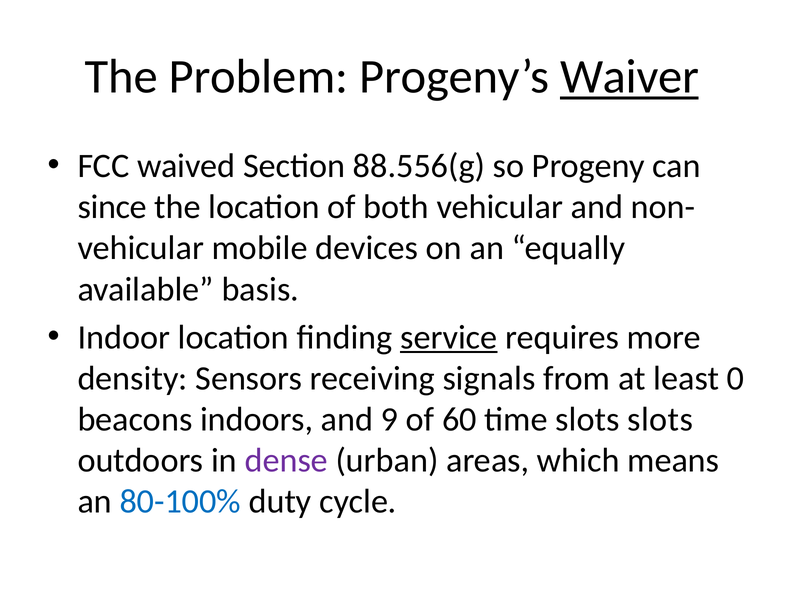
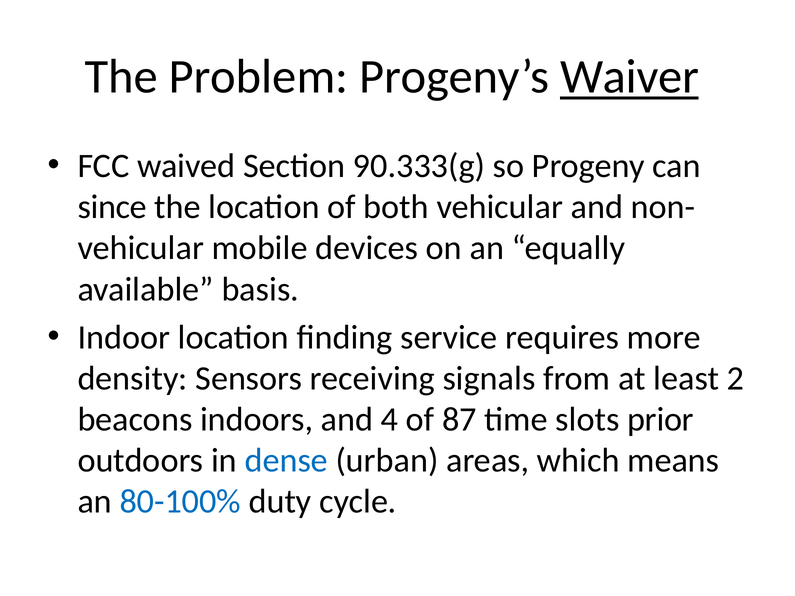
88.556(g: 88.556(g -> 90.333(g
service underline: present -> none
0: 0 -> 2
9: 9 -> 4
60: 60 -> 87
slots slots: slots -> prior
dense colour: purple -> blue
